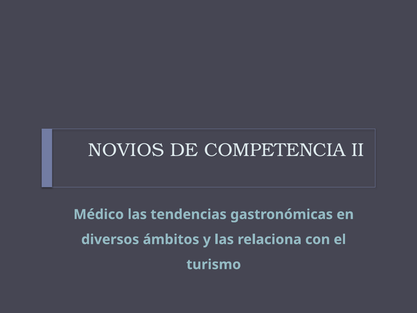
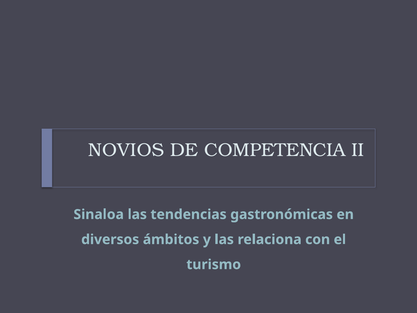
Médico: Médico -> Sinaloa
